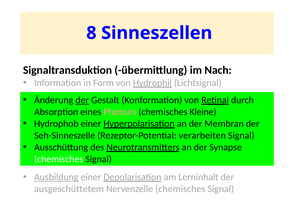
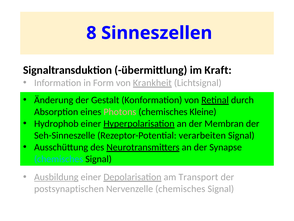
Nach: Nach -> Kraft
Hydrophil: Hydrophil -> Krankheit
der at (82, 100) underline: present -> none
chemisches at (59, 159) colour: white -> light blue
Lerninhalt: Lerninhalt -> Transport
ausgeschüttetem: ausgeschüttetem -> postsynaptischen
